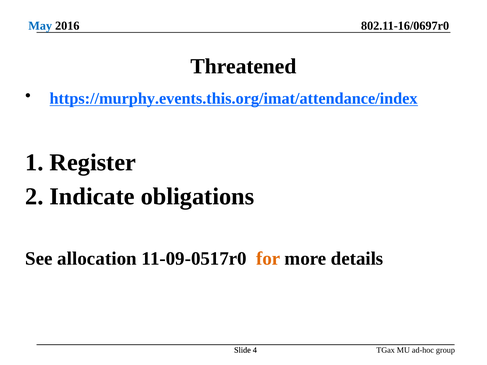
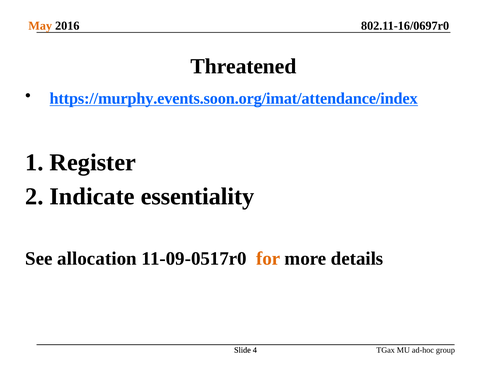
May colour: blue -> orange
https://murphy.events.this.org/imat/attendance/index: https://murphy.events.this.org/imat/attendance/index -> https://murphy.events.soon.org/imat/attendance/index
obligations: obligations -> essentiality
